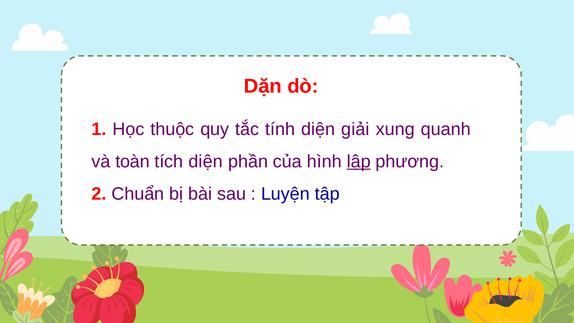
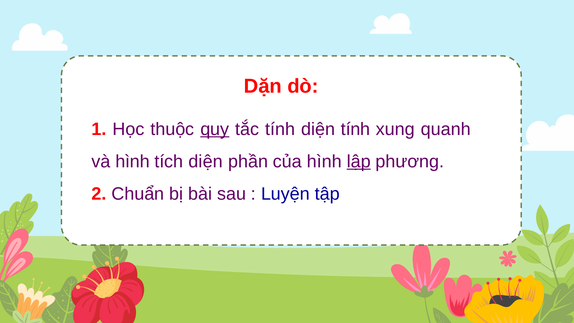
quy underline: none -> present
diện giải: giải -> tính
và toàn: toàn -> hình
